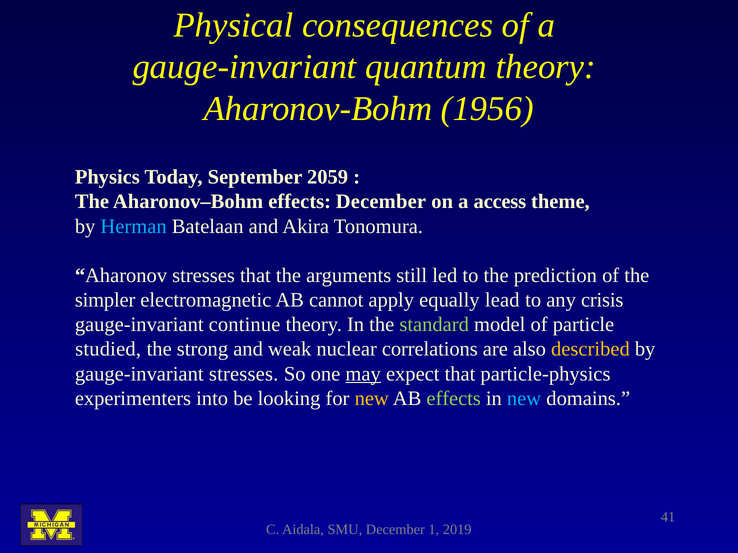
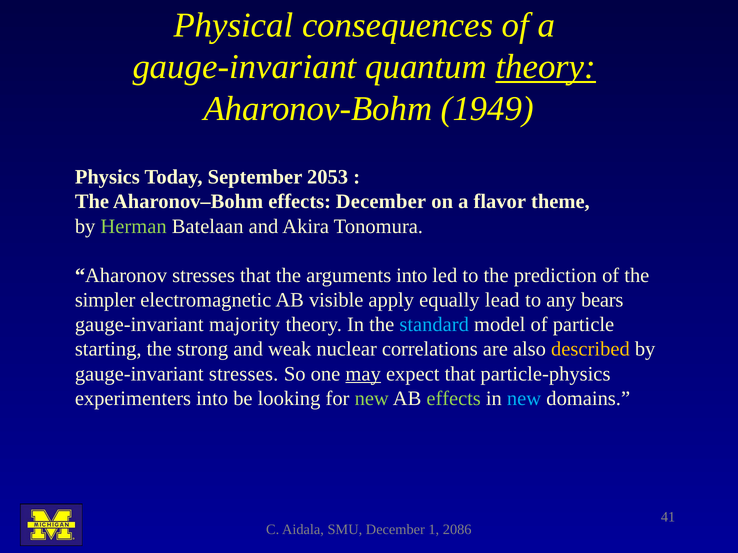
theory at (546, 67) underline: none -> present
1956: 1956 -> 1949
2059: 2059 -> 2053
access: access -> flavor
Herman colour: light blue -> light green
arguments still: still -> into
cannot: cannot -> visible
crisis: crisis -> bears
continue: continue -> majority
standard colour: light green -> light blue
studied: studied -> starting
new at (372, 399) colour: yellow -> light green
2019: 2019 -> 2086
